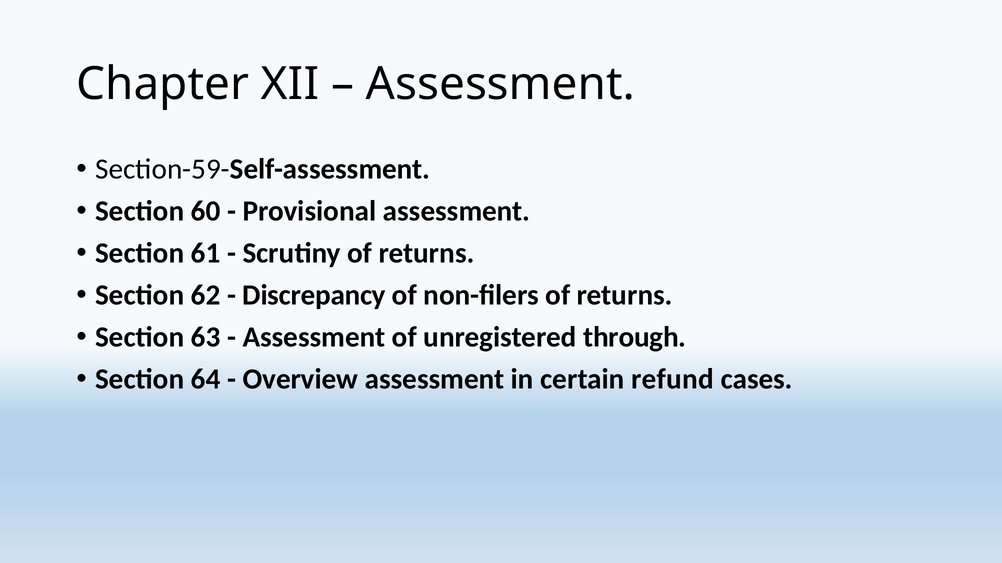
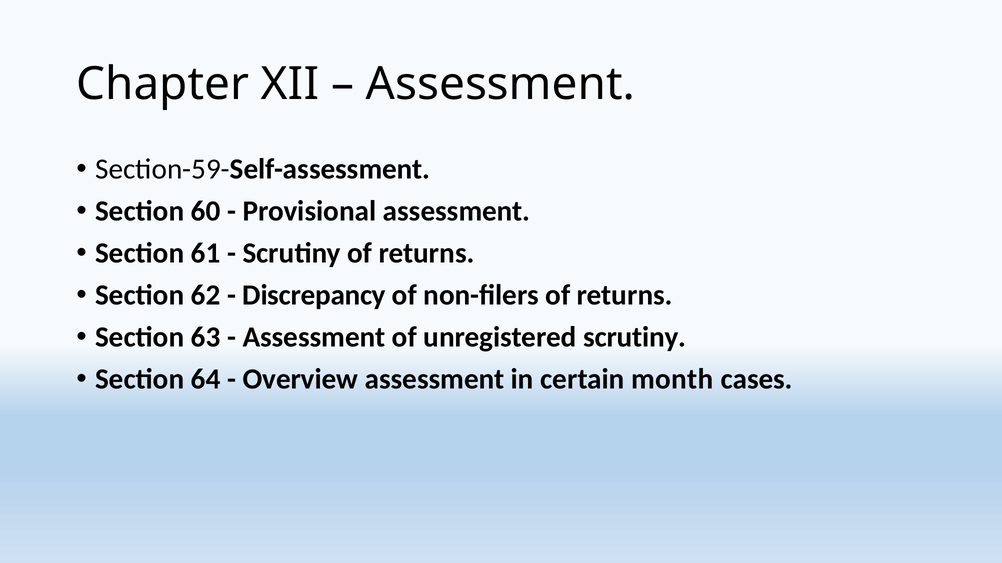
unregistered through: through -> scrutiny
refund: refund -> month
